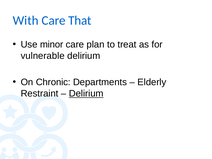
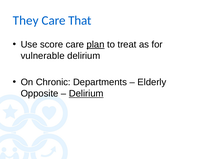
With: With -> They
minor: minor -> score
plan underline: none -> present
Restraint: Restraint -> Opposite
